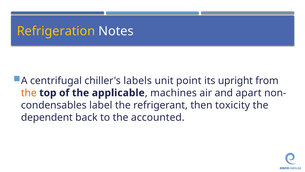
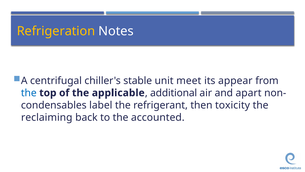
labels: labels -> stable
point: point -> meet
upright: upright -> appear
the at (29, 93) colour: orange -> blue
machines: machines -> additional
dependent: dependent -> reclaiming
